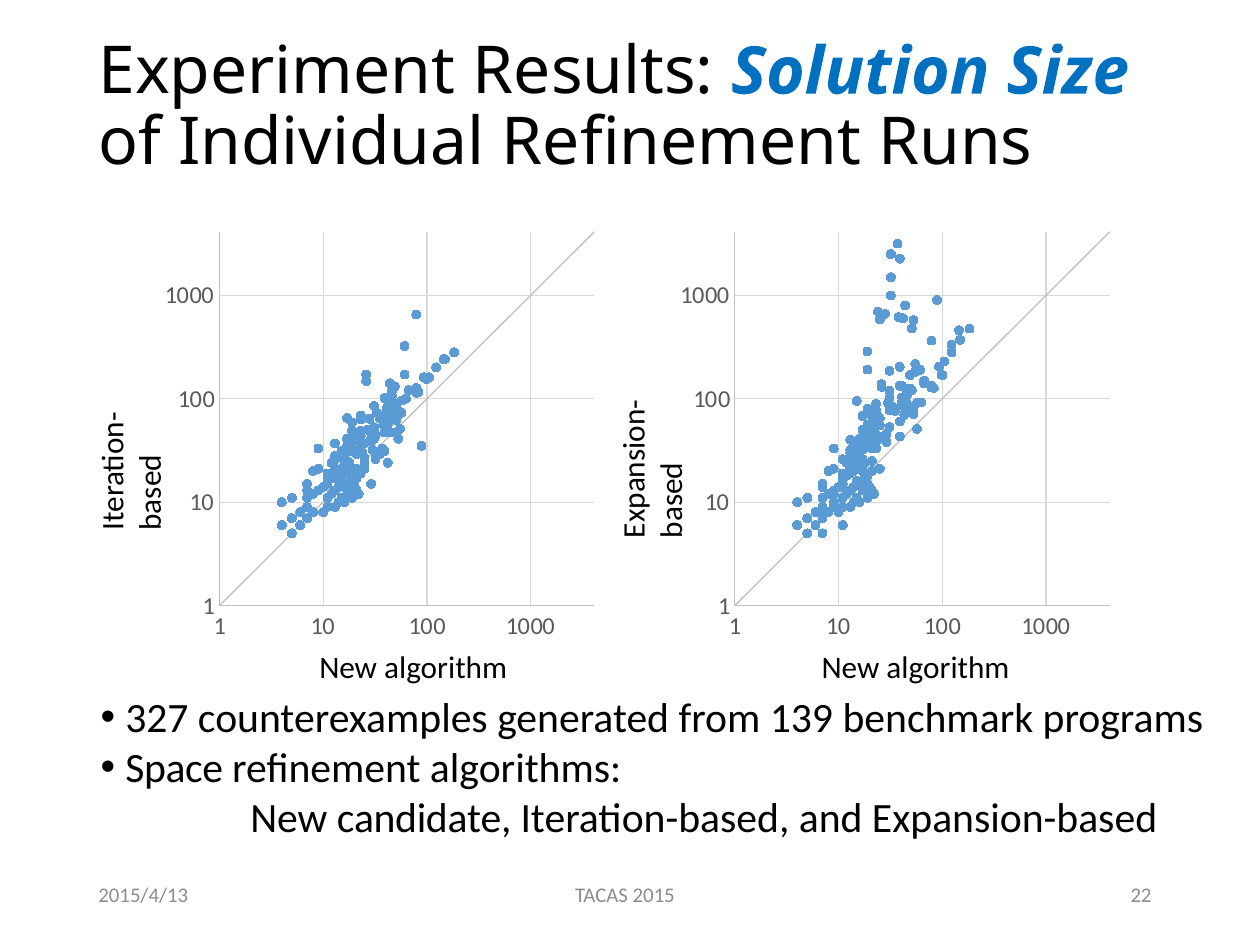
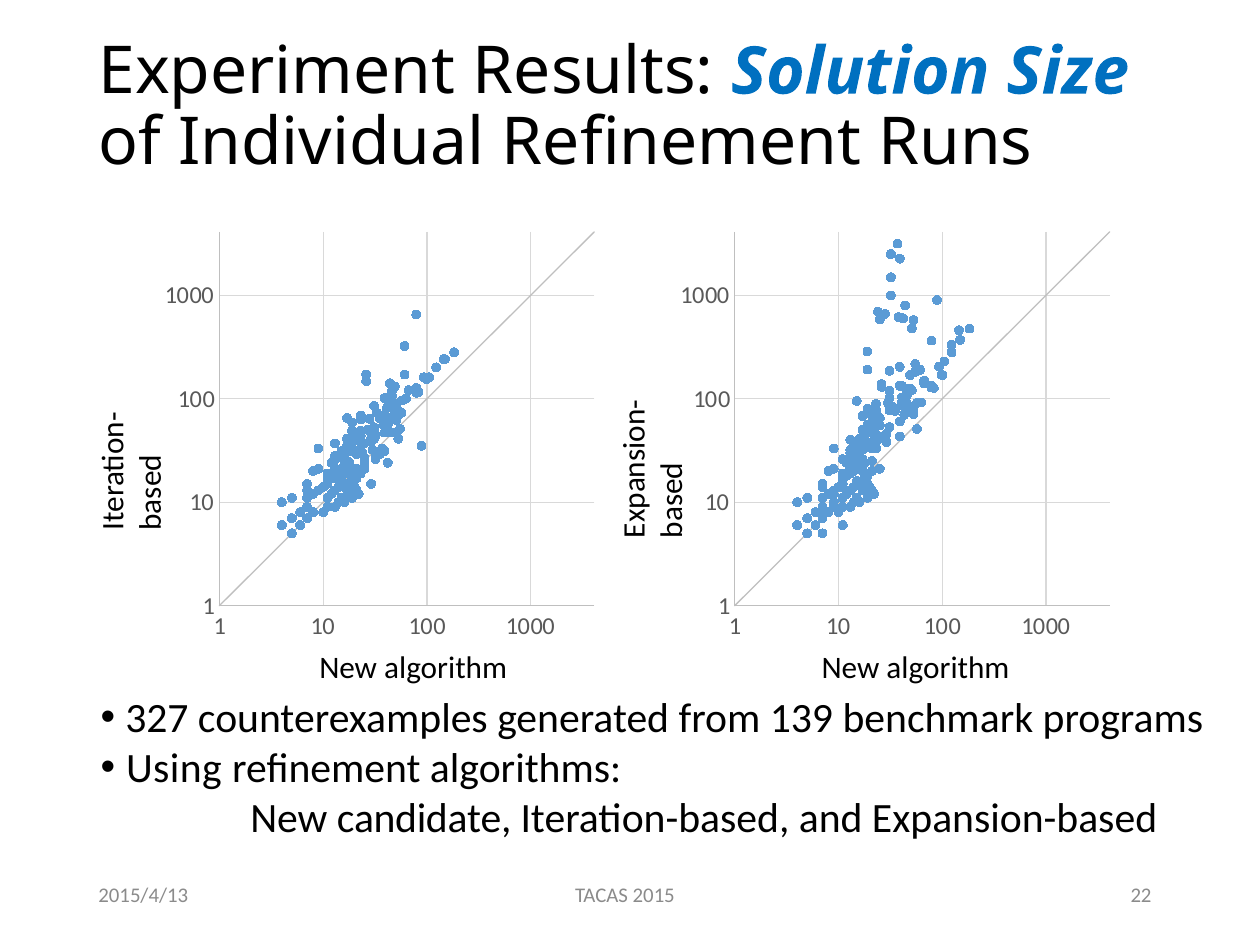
Space: Space -> Using
